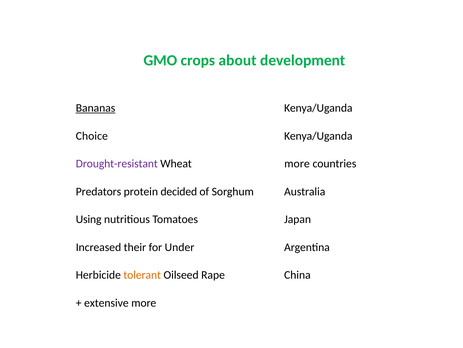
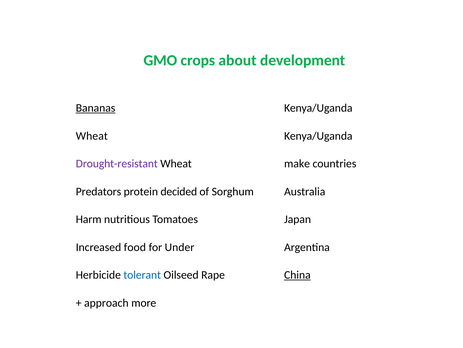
Choice at (92, 136): Choice -> Wheat
Wheat more: more -> make
Using: Using -> Harm
their: their -> food
tolerant colour: orange -> blue
China underline: none -> present
extensive: extensive -> approach
